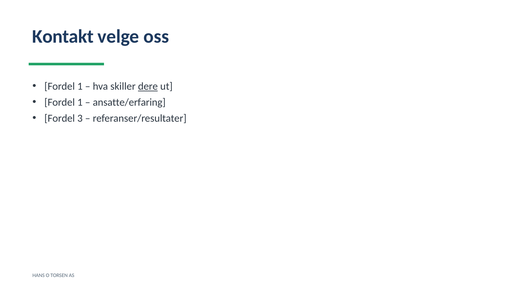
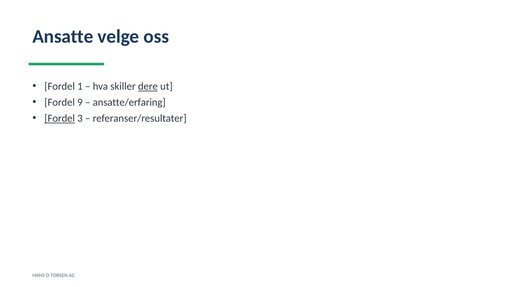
Kontakt: Kontakt -> Ansatte
1 at (80, 102): 1 -> 9
Fordel at (60, 118) underline: none -> present
